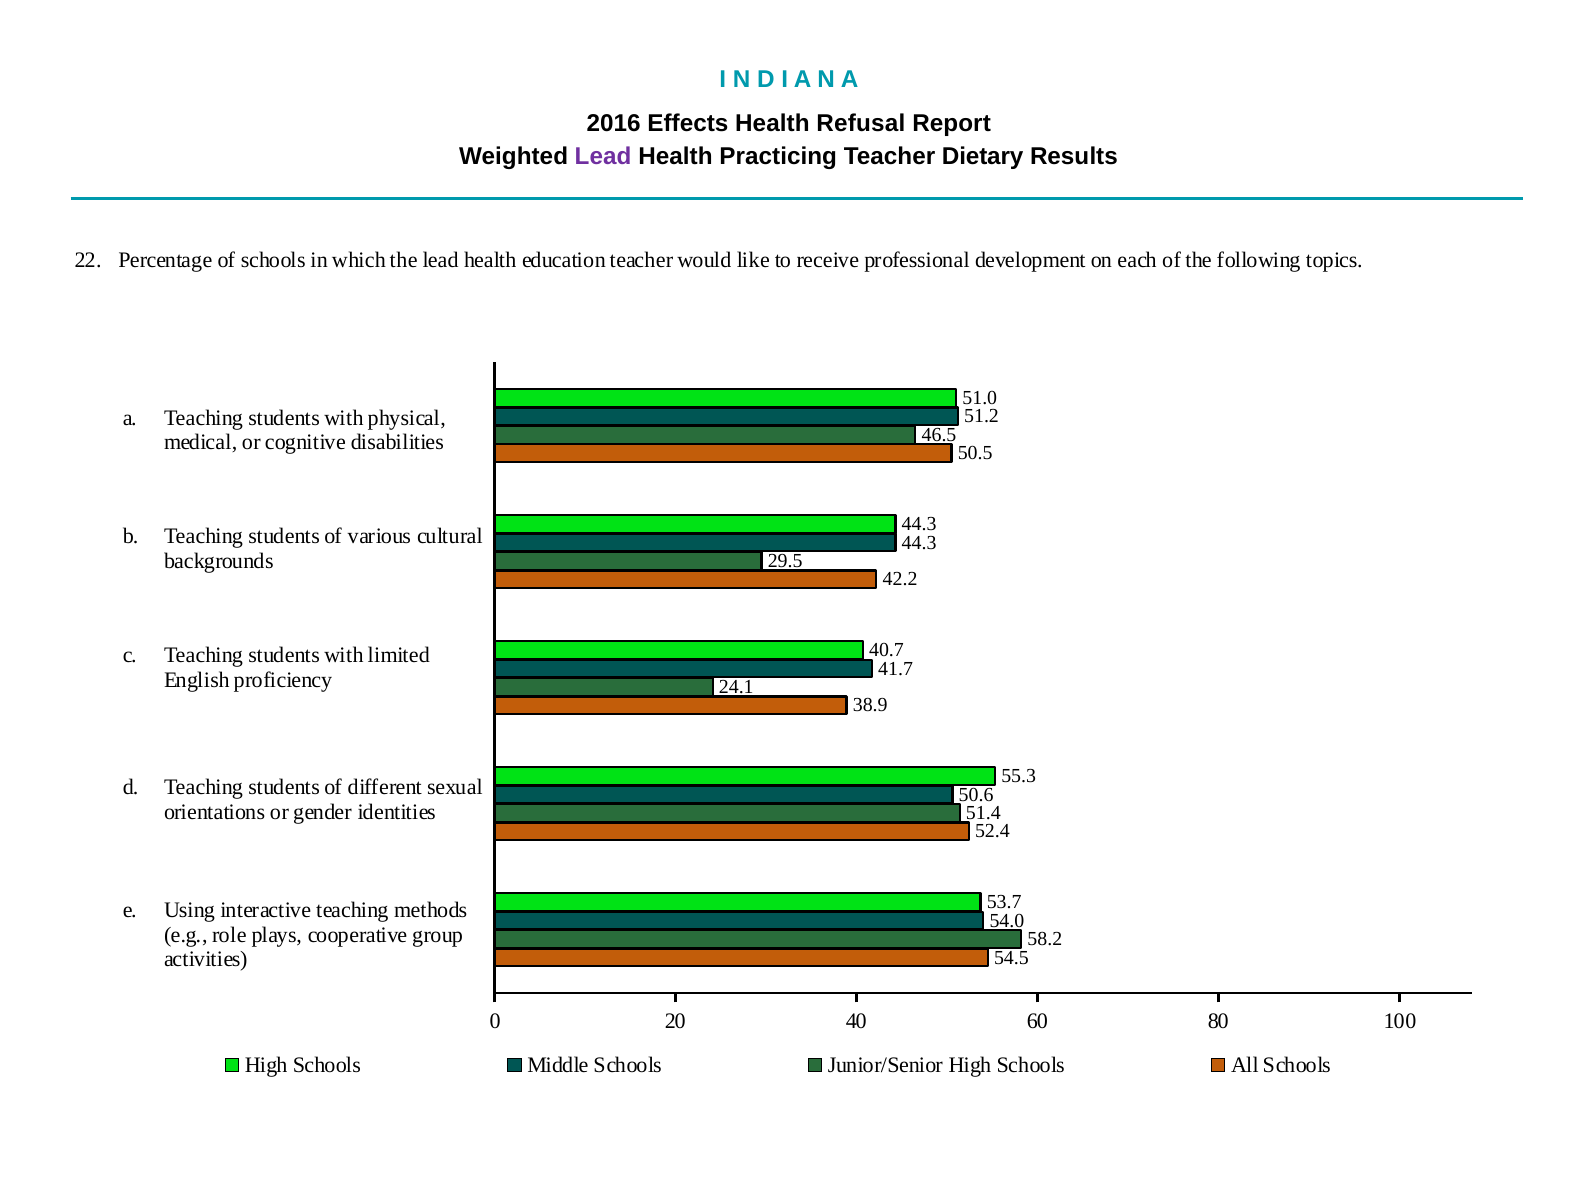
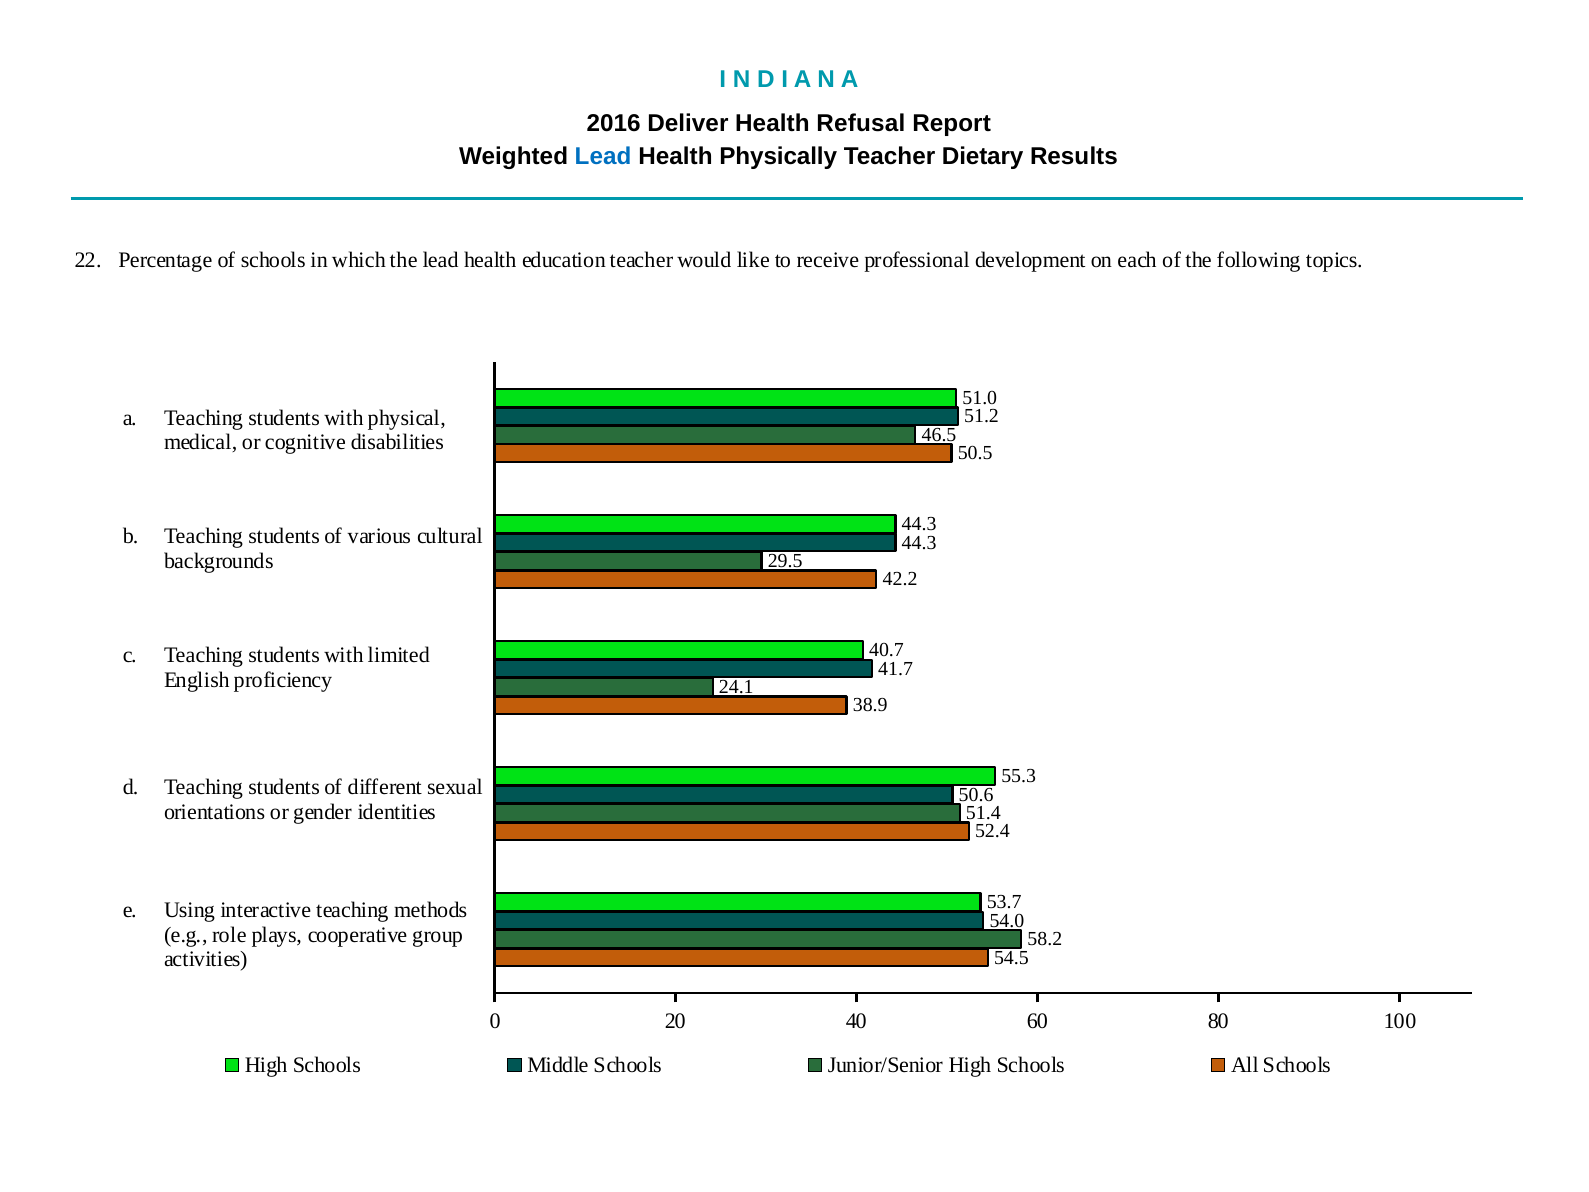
Effects: Effects -> Deliver
Lead at (603, 156) colour: purple -> blue
Practicing: Practicing -> Physically
